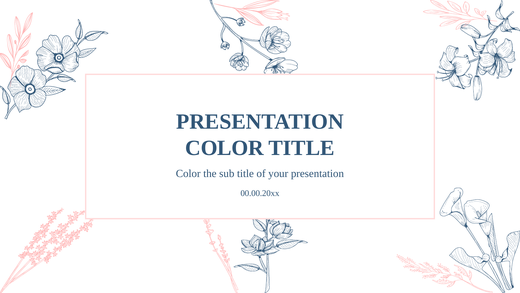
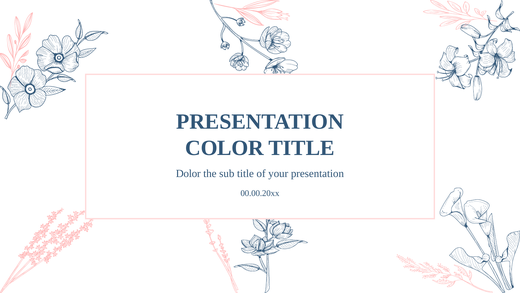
Color at (188, 173): Color -> Dolor
